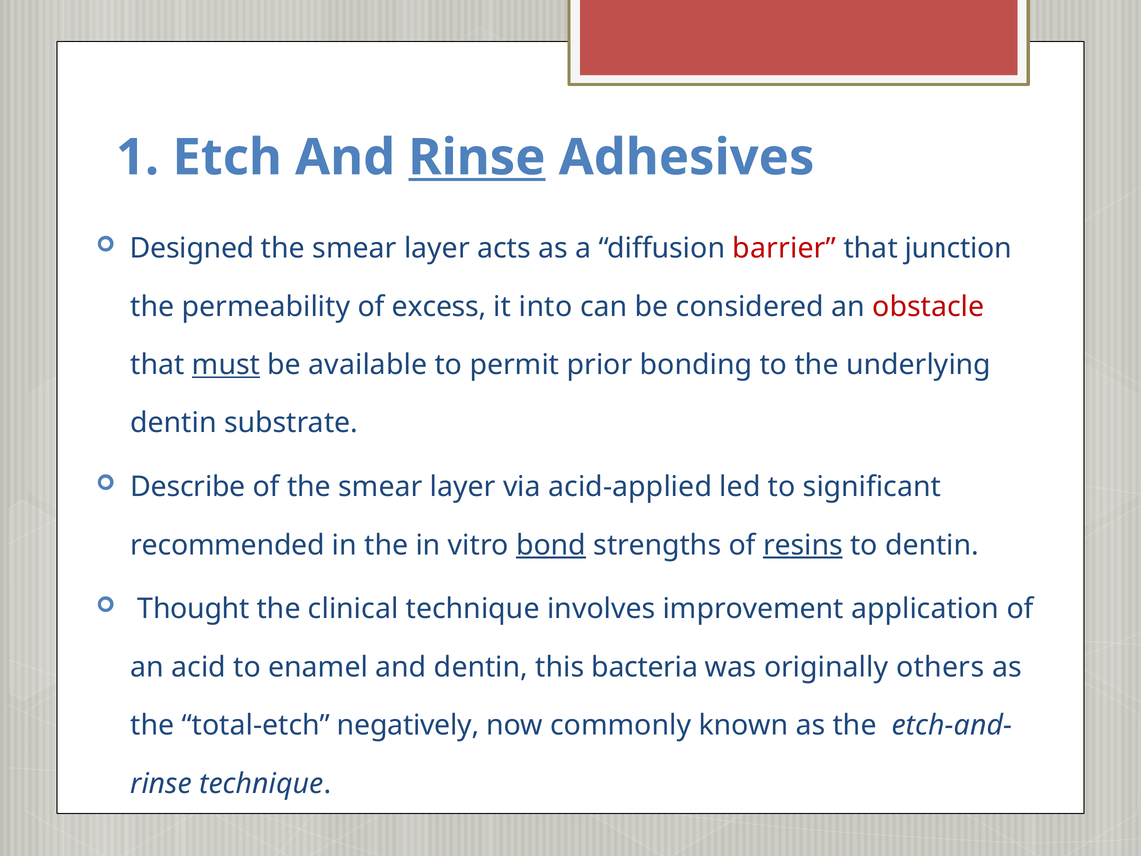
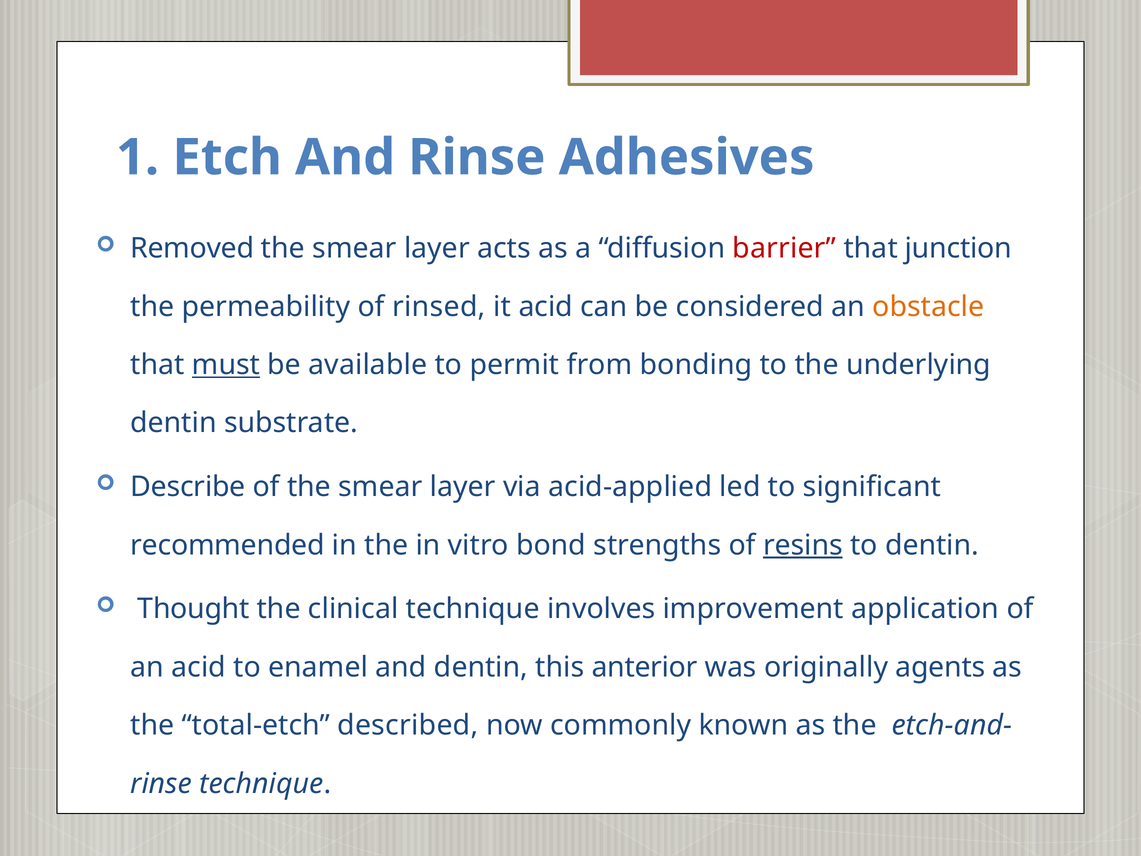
Rinse at (477, 158) underline: present -> none
Designed: Designed -> Removed
excess: excess -> rinsed
it into: into -> acid
obstacle colour: red -> orange
prior: prior -> from
bond underline: present -> none
bacteria: bacteria -> anterior
others: others -> agents
negatively: negatively -> described
